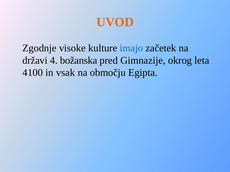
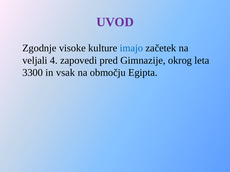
UVOD colour: orange -> purple
državi: državi -> veljali
božanska: božanska -> zapovedi
4100: 4100 -> 3300
